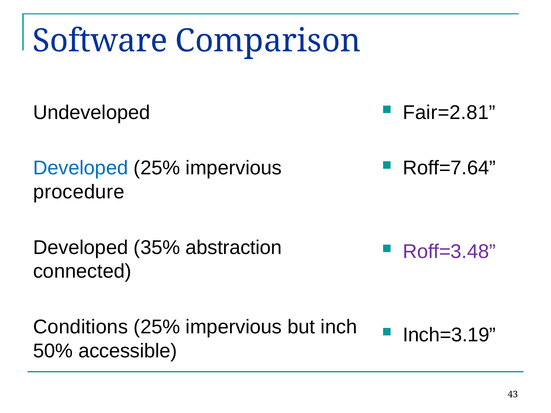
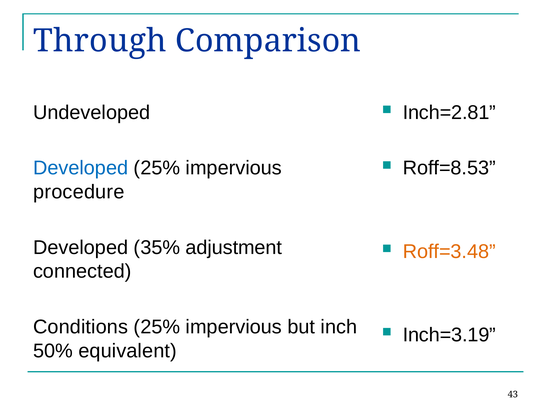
Software: Software -> Through
Fair=2.81: Fair=2.81 -> Inch=2.81
Roff=7.64: Roff=7.64 -> Roff=8.53
abstraction: abstraction -> adjustment
Roff=3.48 colour: purple -> orange
accessible: accessible -> equivalent
